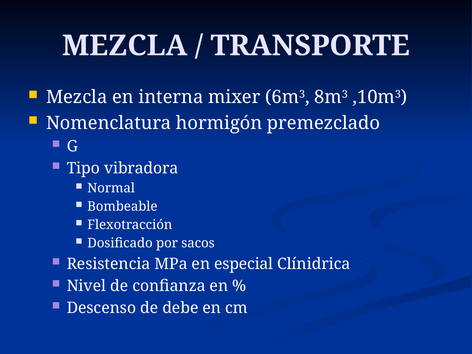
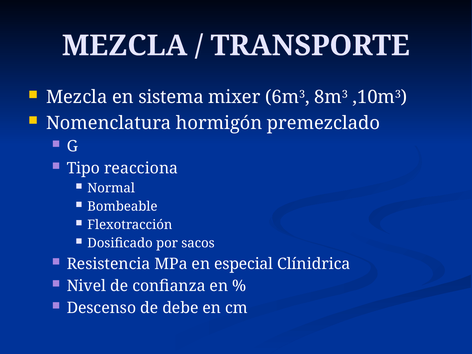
interna: interna -> sistema
vibradora: vibradora -> reacciona
